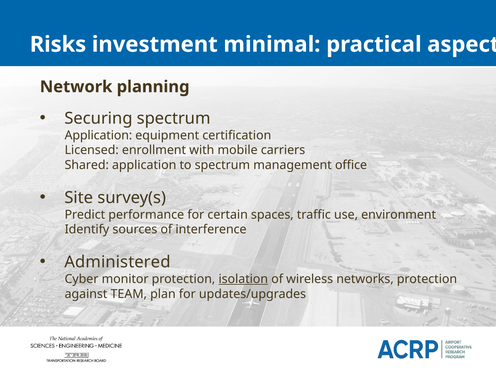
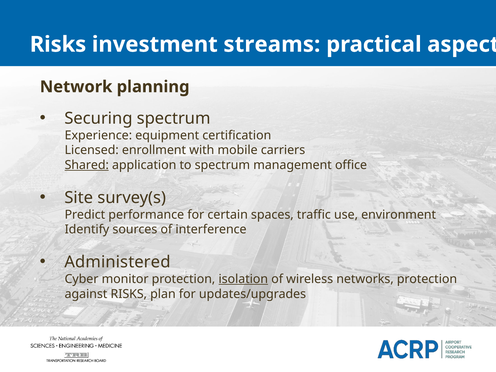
minimal: minimal -> streams
Application at (98, 135): Application -> Experience
Shared underline: none -> present
against TEAM: TEAM -> RISKS
